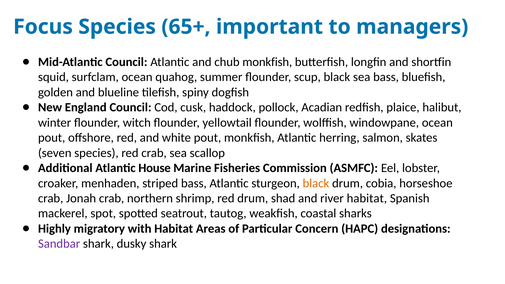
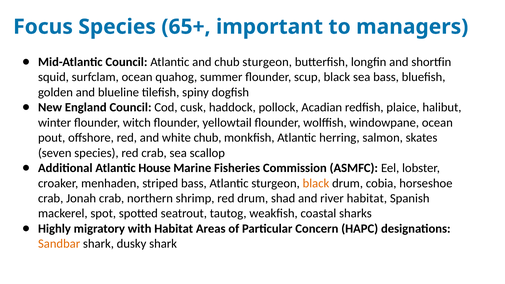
chub monkfish: monkfish -> sturgeon
white pout: pout -> chub
Sandbar colour: purple -> orange
